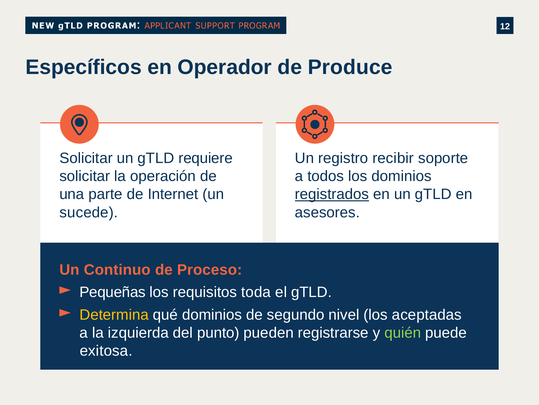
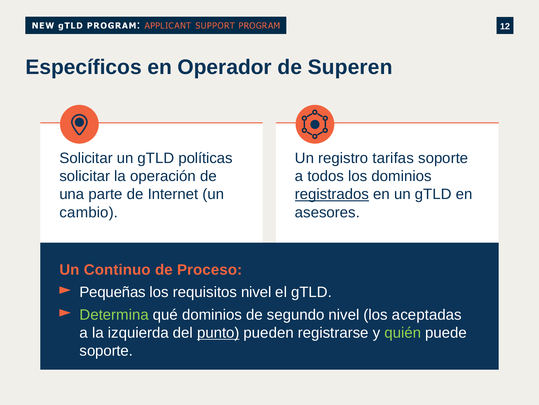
Produce: Produce -> Superen
requiere: requiere -> políticas
recibir: recibir -> tarifas
sucede: sucede -> cambio
requisitos toda: toda -> nivel
Determina colour: yellow -> light green
punto underline: none -> present
exitosa at (106, 350): exitosa -> soporte
